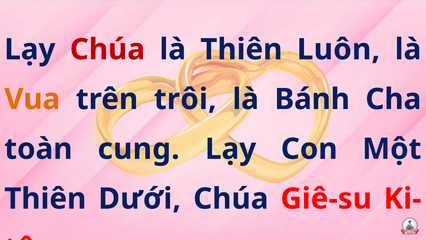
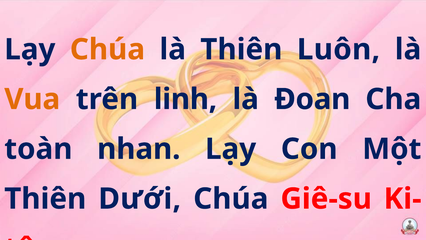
Chúa at (107, 49) colour: red -> orange
trôi: trôi -> linh
Bánh: Bánh -> Đoan
cung: cung -> nhan
